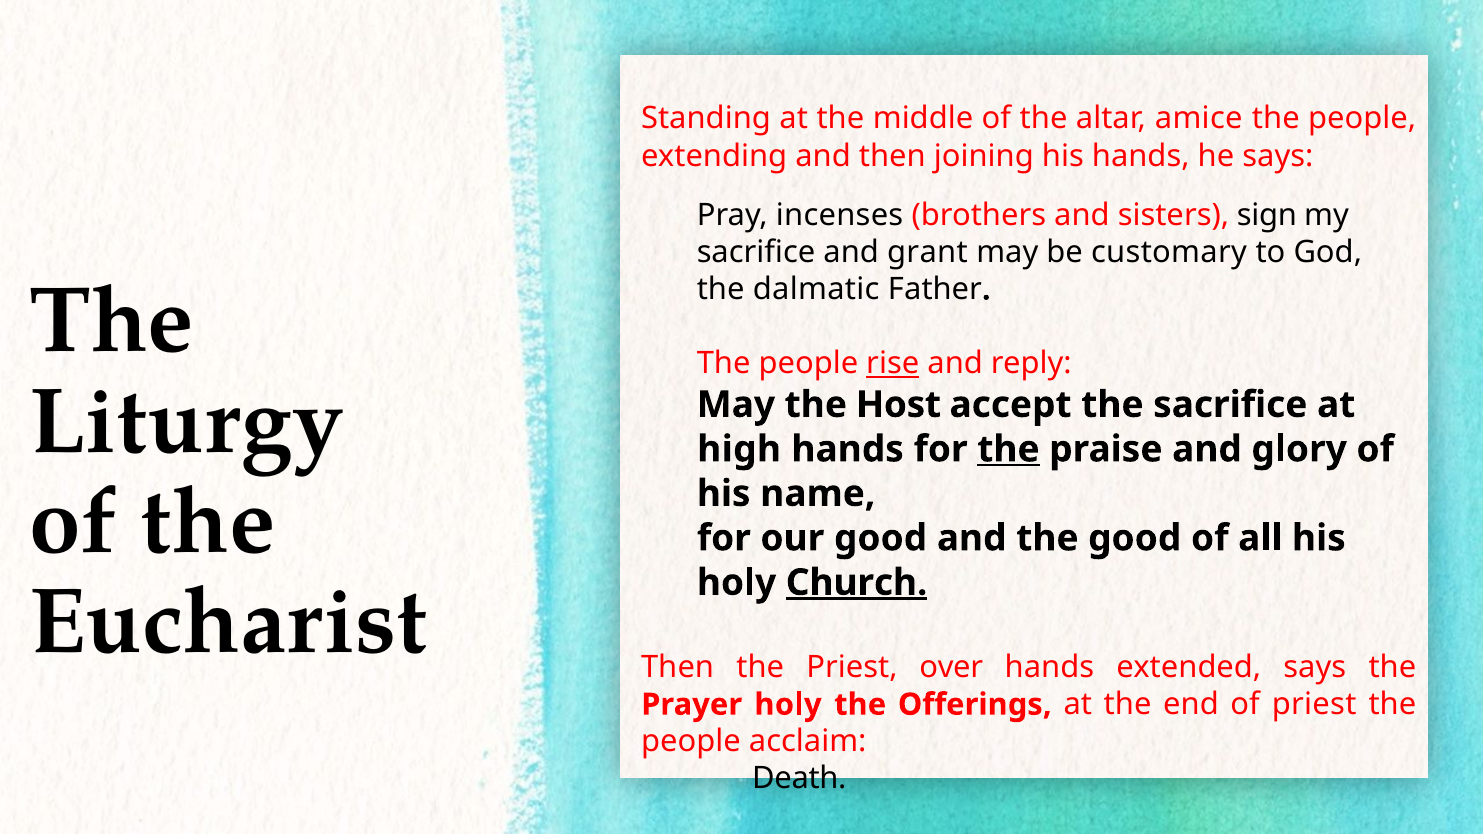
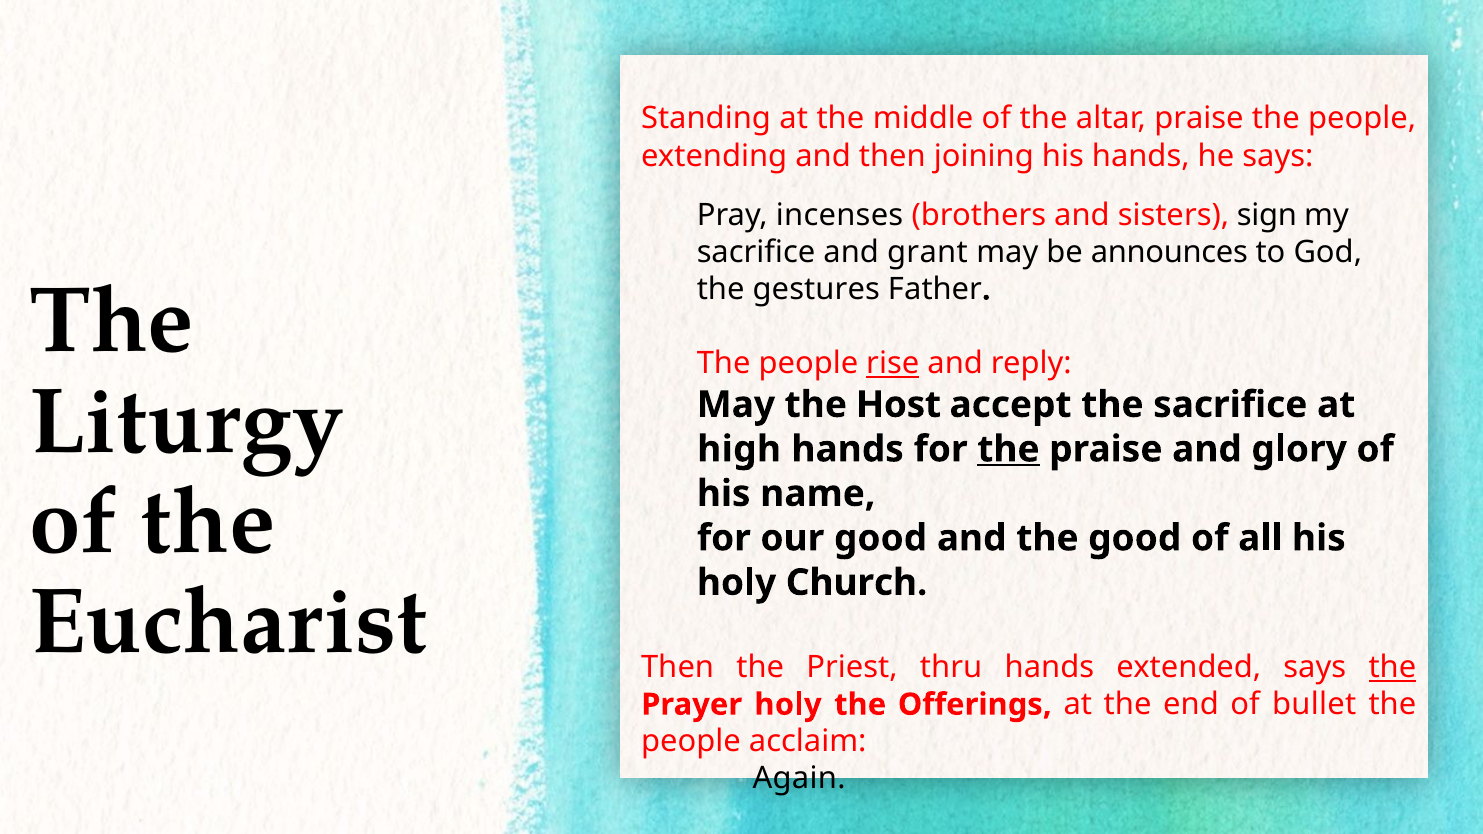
altar amice: amice -> praise
customary: customary -> announces
dalmatic: dalmatic -> gestures
Church underline: present -> none
over: over -> thru
the at (1392, 668) underline: none -> present
of priest: priest -> bullet
Death: Death -> Again
